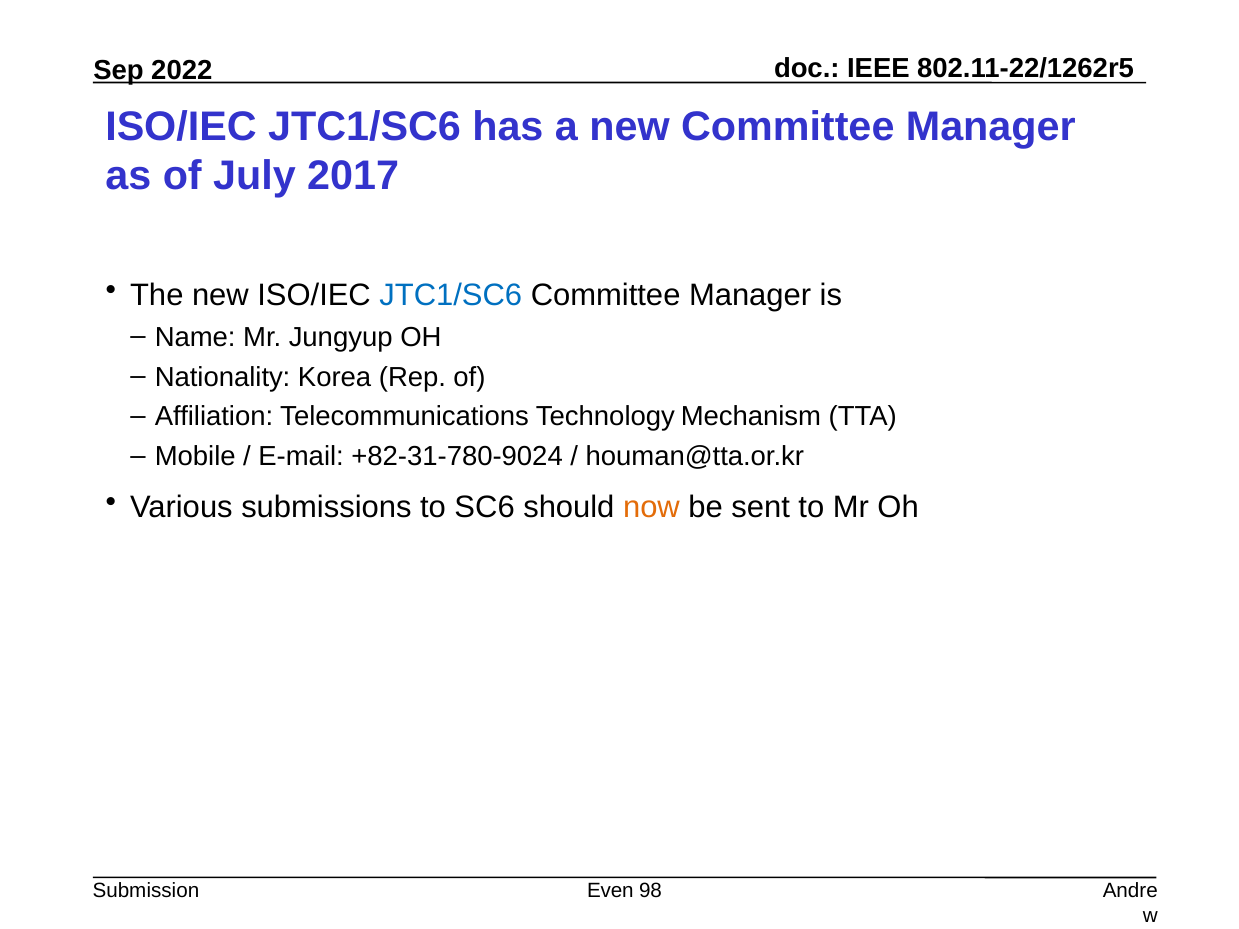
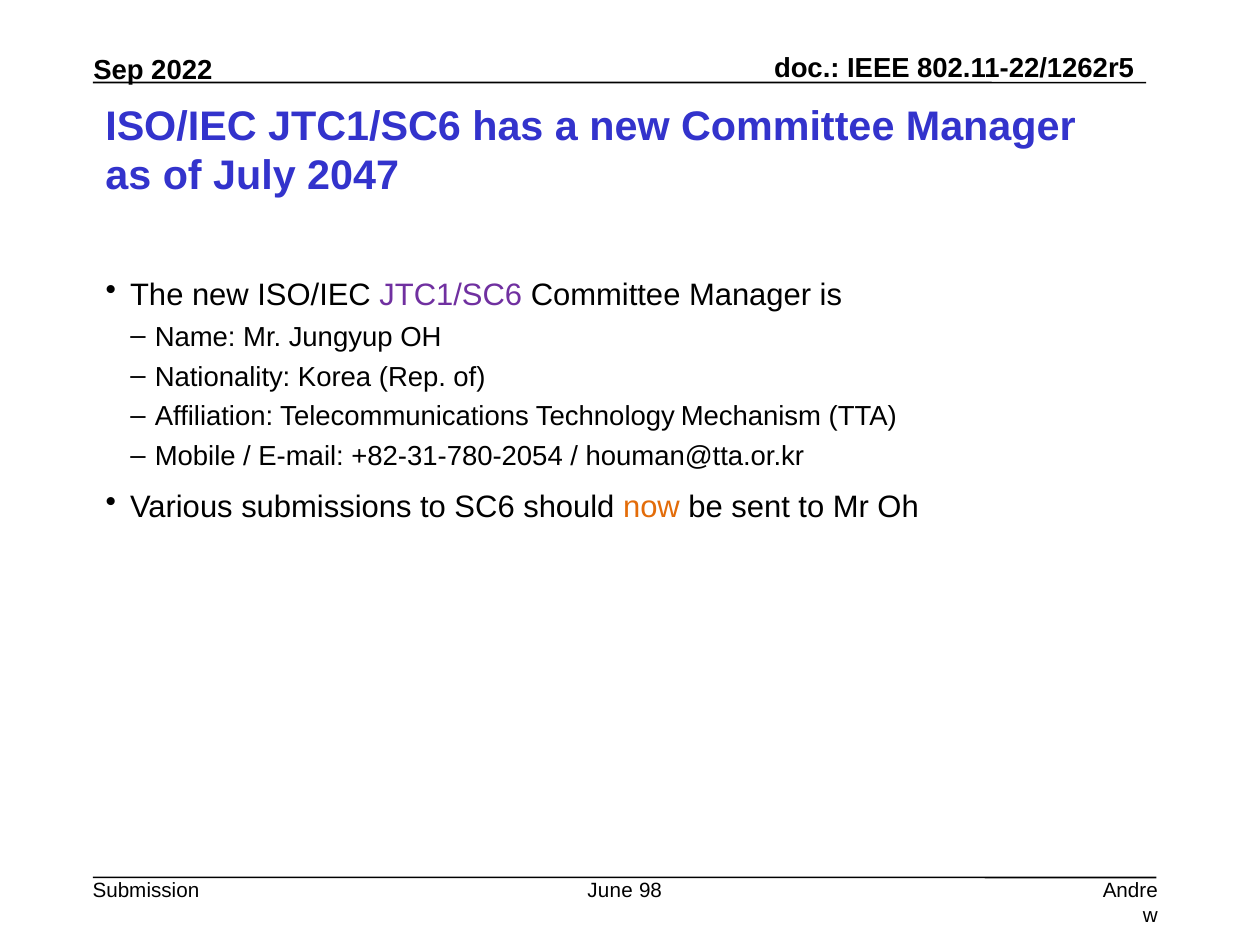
2017: 2017 -> 2047
JTC1/SC6 at (451, 295) colour: blue -> purple
+82-31-780-9024: +82-31-780-9024 -> +82-31-780-2054
Even: Even -> June
